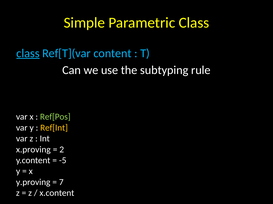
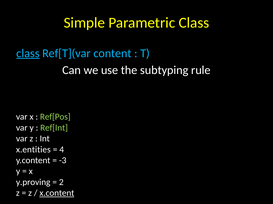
Ref[Int colour: yellow -> light green
x.proving: x.proving -> x.entities
2: 2 -> 4
-5: -5 -> -3
7: 7 -> 2
x.content underline: none -> present
